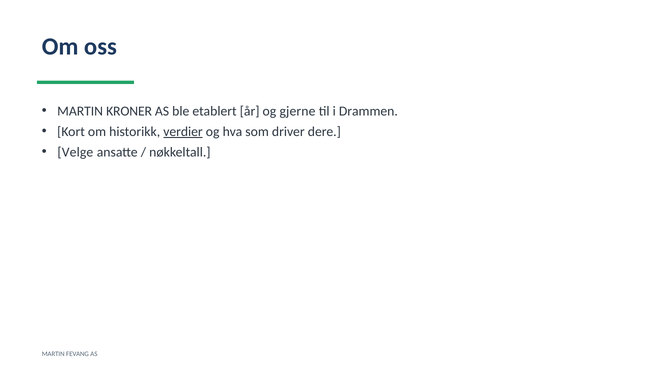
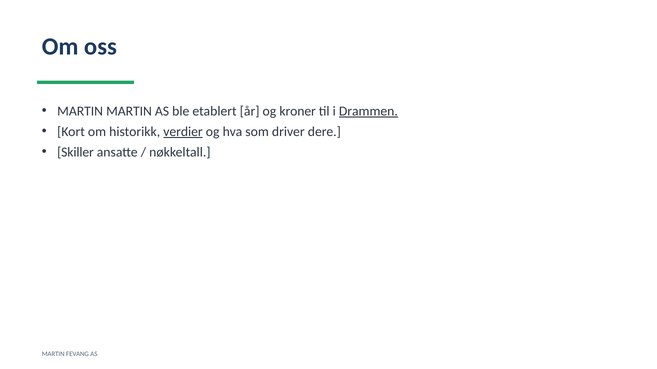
MARTIN KRONER: KRONER -> MARTIN
gjerne: gjerne -> kroner
Drammen underline: none -> present
Velge: Velge -> Skiller
